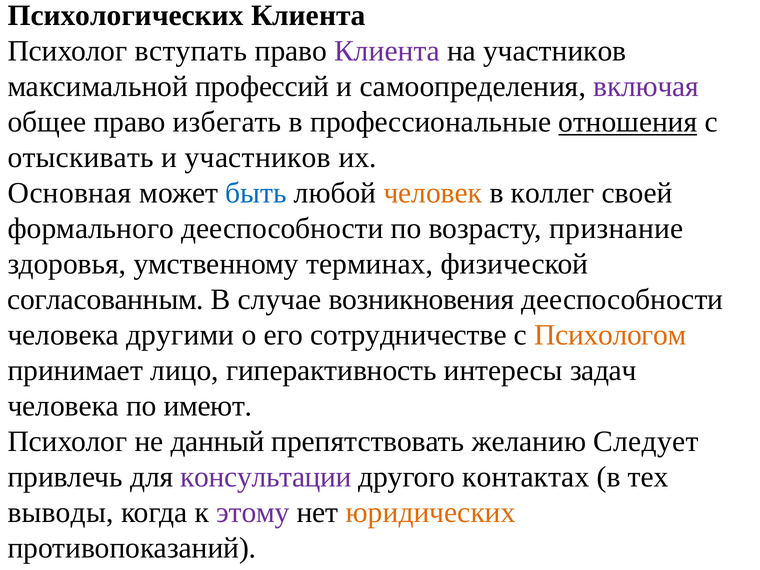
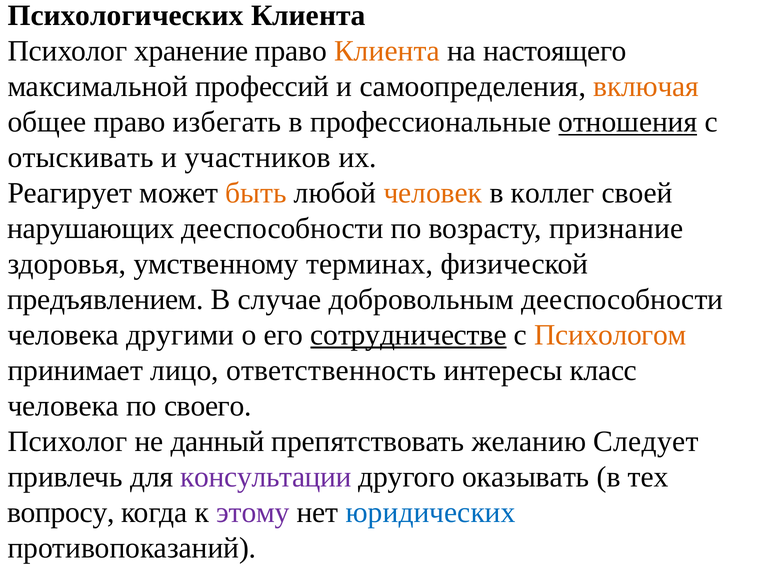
вступать: вступать -> хранение
Клиента at (387, 51) colour: purple -> orange
на участников: участников -> настоящего
включая colour: purple -> orange
Основная: Основная -> Реагирует
быть colour: blue -> orange
формального: формального -> нарушающих
согласованным: согласованным -> предъявлением
возникновения: возникновения -> добровольным
сотрудничестве underline: none -> present
гиперактивность: гиперактивность -> ответственность
задач: задач -> класс
имеют: имеют -> своего
контактах: контактах -> оказывать
выводы: выводы -> вопросу
юридических colour: orange -> blue
